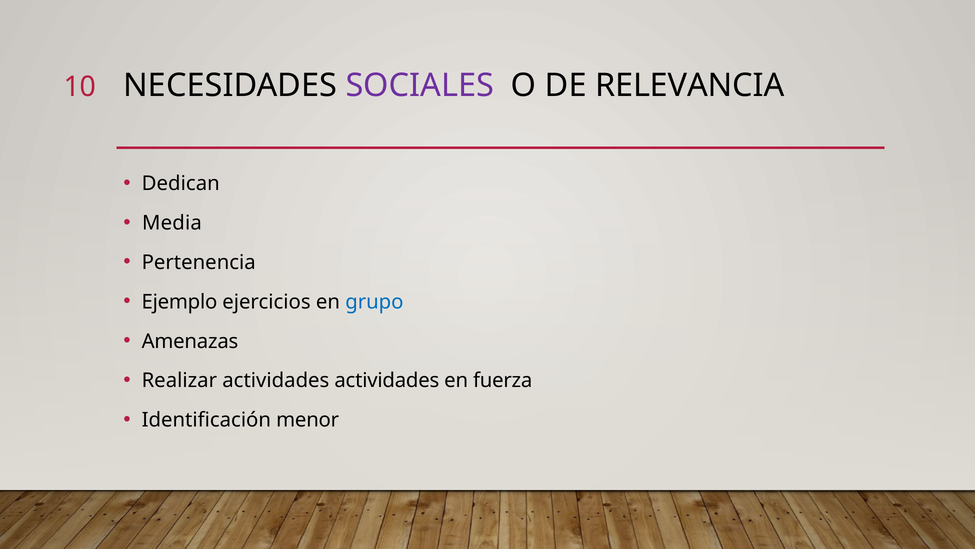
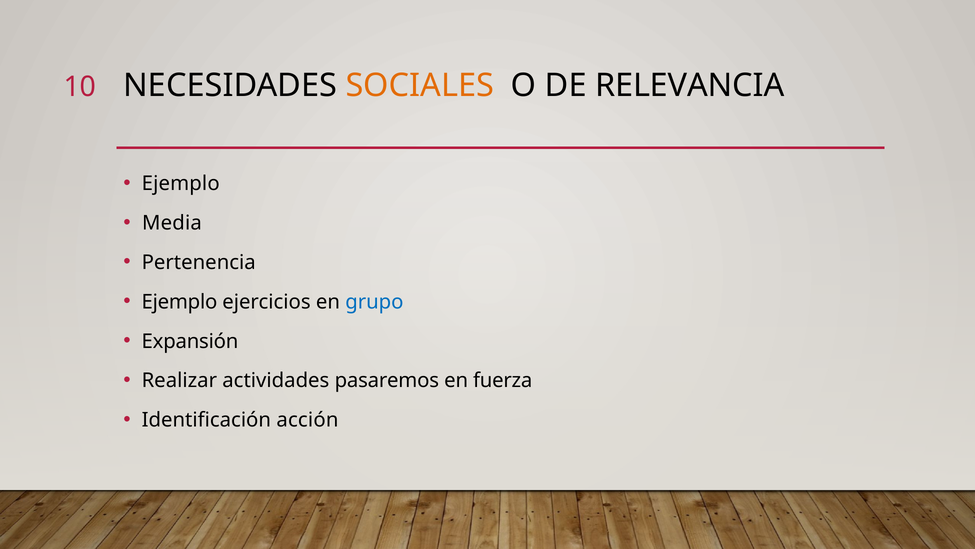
SOCIALES colour: purple -> orange
Dedican at (181, 183): Dedican -> Ejemplo
Amenazas: Amenazas -> Expansión
actividades actividades: actividades -> pasaremos
menor: menor -> acción
